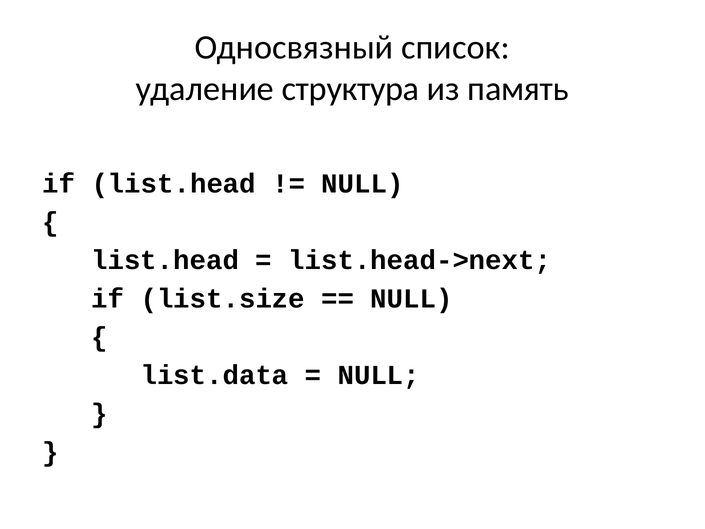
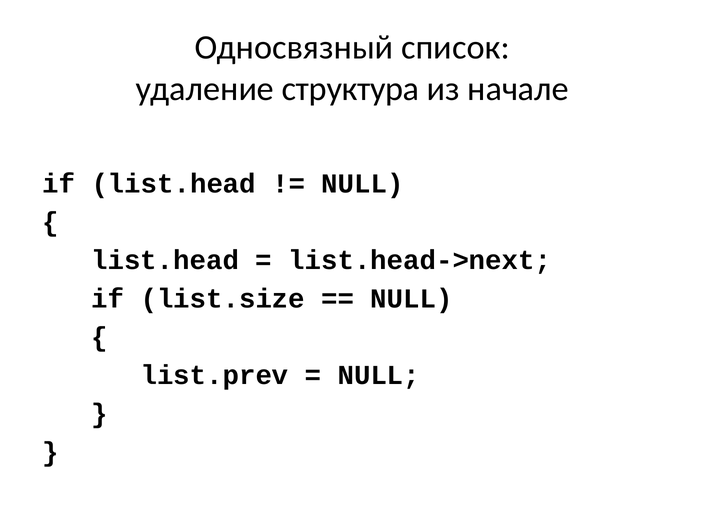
память: память -> начале
list.data: list.data -> list.prev
